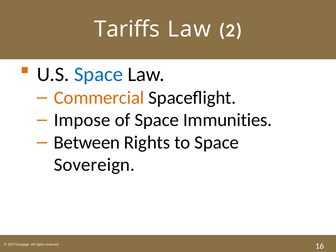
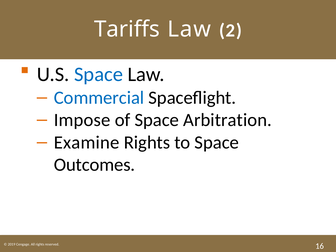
Commercial colour: orange -> blue
Immunities: Immunities -> Arbitration
Between: Between -> Examine
Sovereign: Sovereign -> Outcomes
